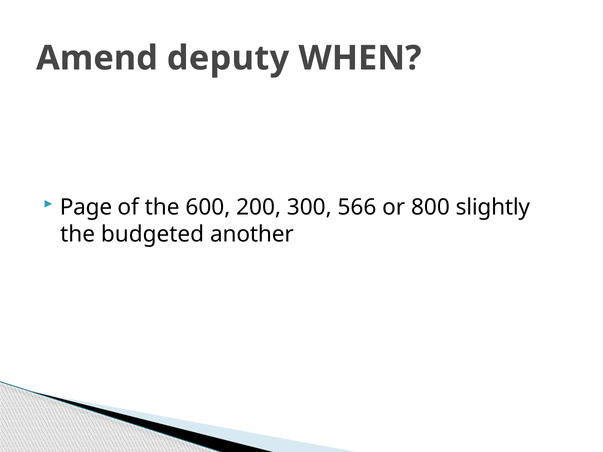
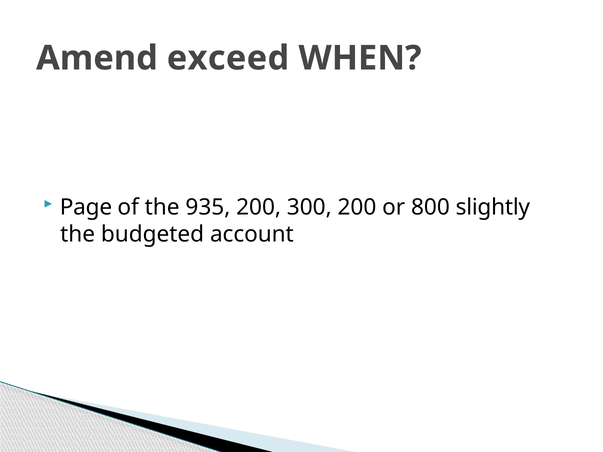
deputy: deputy -> exceed
600: 600 -> 935
300 566: 566 -> 200
another: another -> account
